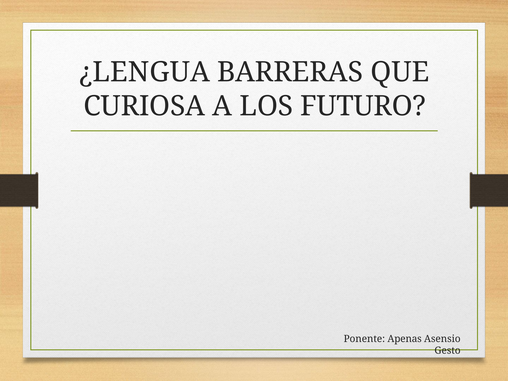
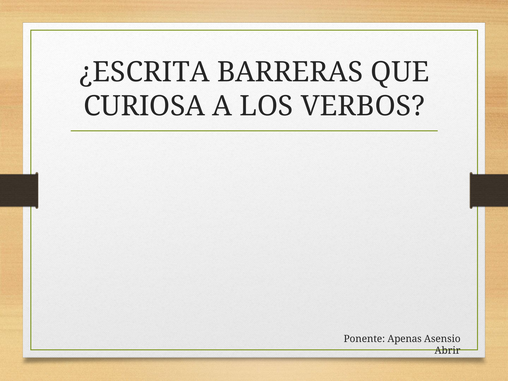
¿LENGUA: ¿LENGUA -> ¿ESCRITA
FUTURO: FUTURO -> VERBOS
Gesto: Gesto -> Abrir
